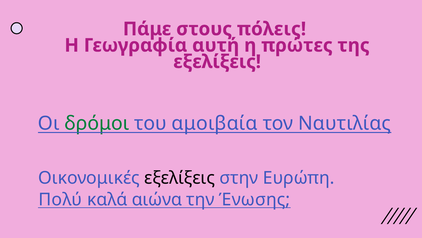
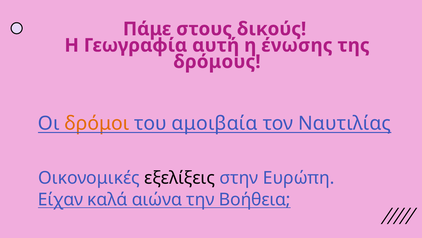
πόλεις: πόλεις -> δικούς
πρώτες: πρώτες -> ένωσης
εξελίξεις at (217, 62): εξελίξεις -> δρόμους
δρόμοι colour: green -> orange
Πολύ: Πολύ -> Είχαν
Ένωσης: Ένωσης -> Βοήθεια
